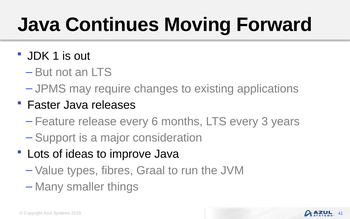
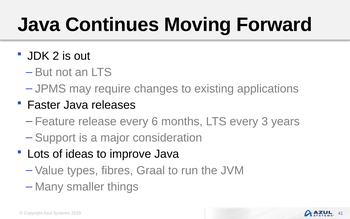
1: 1 -> 2
